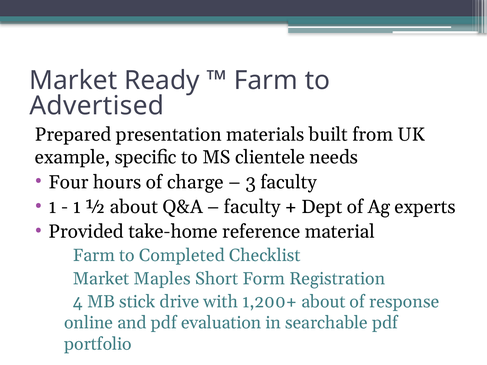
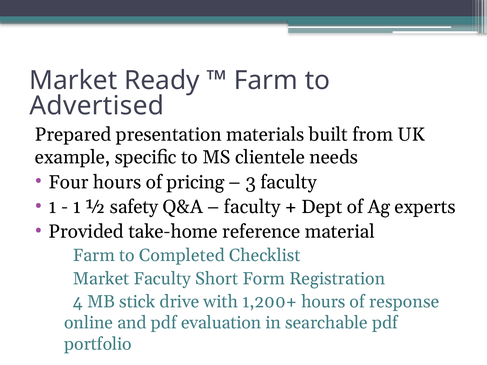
charge: charge -> pricing
½ about: about -> safety
Market Maples: Maples -> Faculty
1,200+ about: about -> hours
